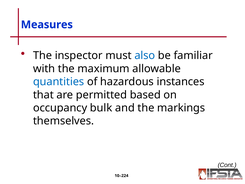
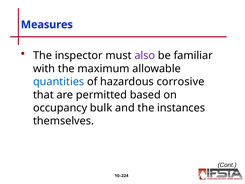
also colour: blue -> purple
instances: instances -> corrosive
markings: markings -> instances
